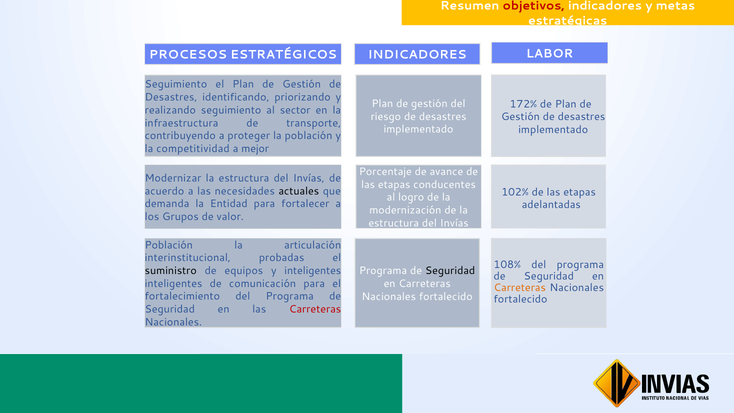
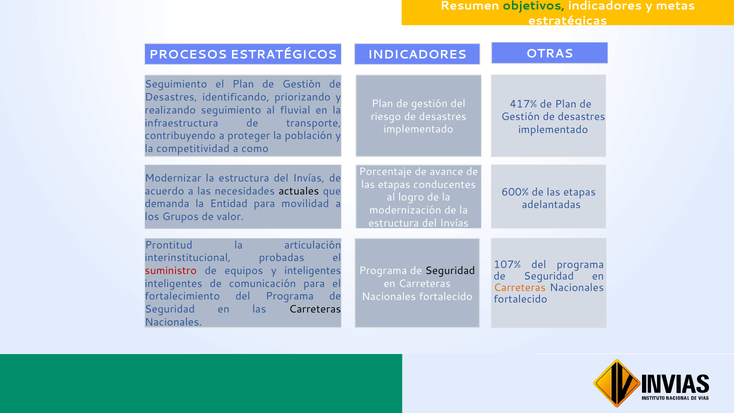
objetivos colour: red -> green
LABOR: LABOR -> OTRAS
172%: 172% -> 417%
sector: sector -> fluvial
mejor: mejor -> como
102%: 102% -> 600%
fortalecer: fortalecer -> movilidad
Población at (169, 245): Población -> Prontitud
108%: 108% -> 107%
suministro colour: black -> red
Carreteras at (315, 309) colour: red -> black
